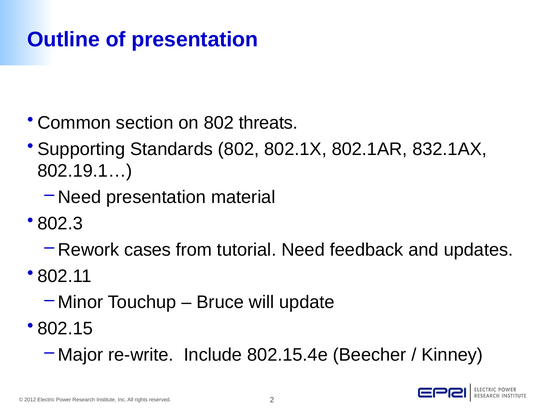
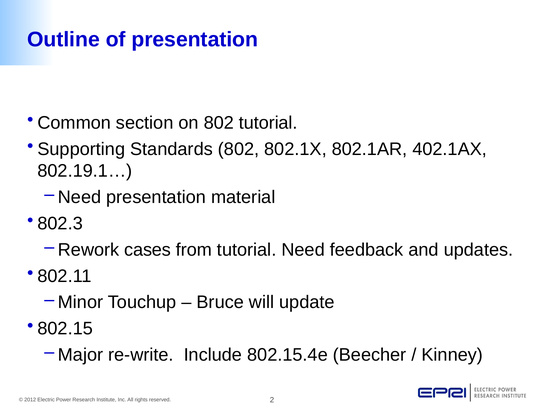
802 threats: threats -> tutorial
832.1AX: 832.1AX -> 402.1AX
